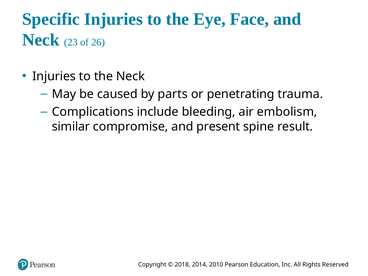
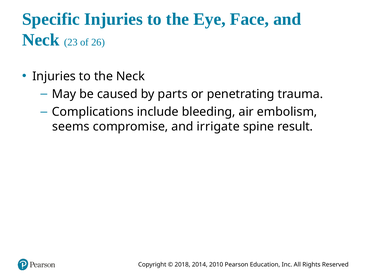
similar: similar -> seems
present: present -> irrigate
